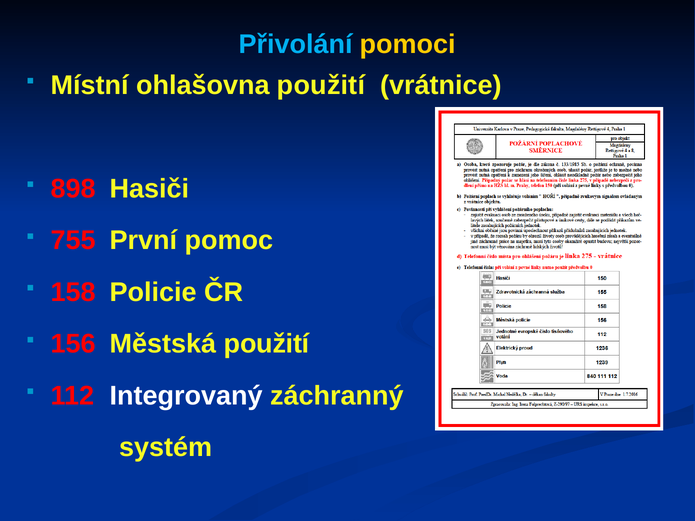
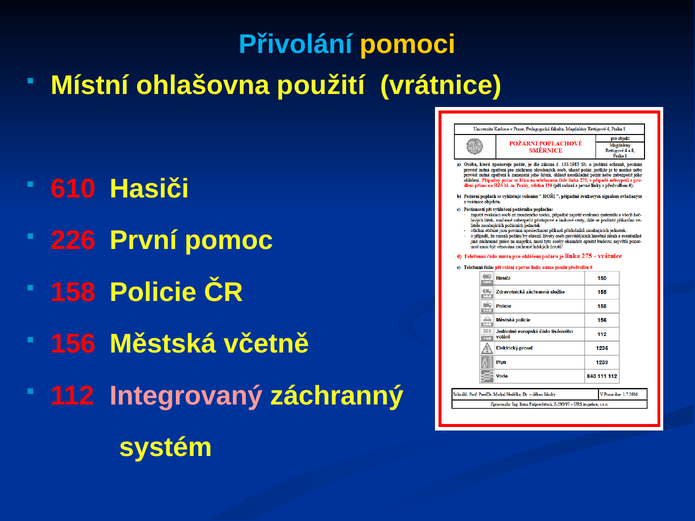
898: 898 -> 610
755: 755 -> 226
Městská použití: použití -> včetně
Integrovaný colour: white -> pink
